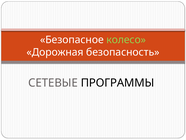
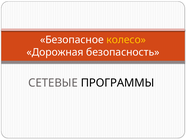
колесо colour: light green -> yellow
